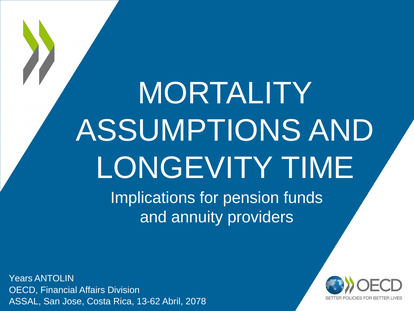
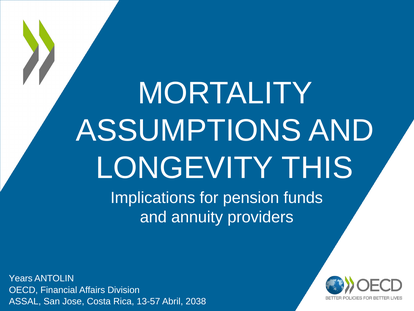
TIME: TIME -> THIS
13-62: 13-62 -> 13-57
2078: 2078 -> 2038
